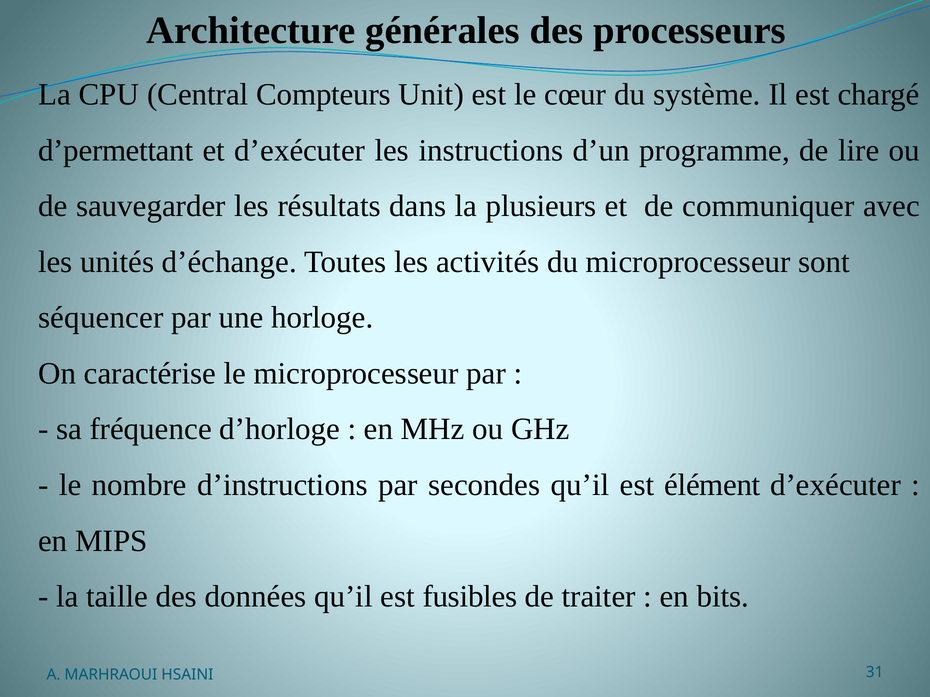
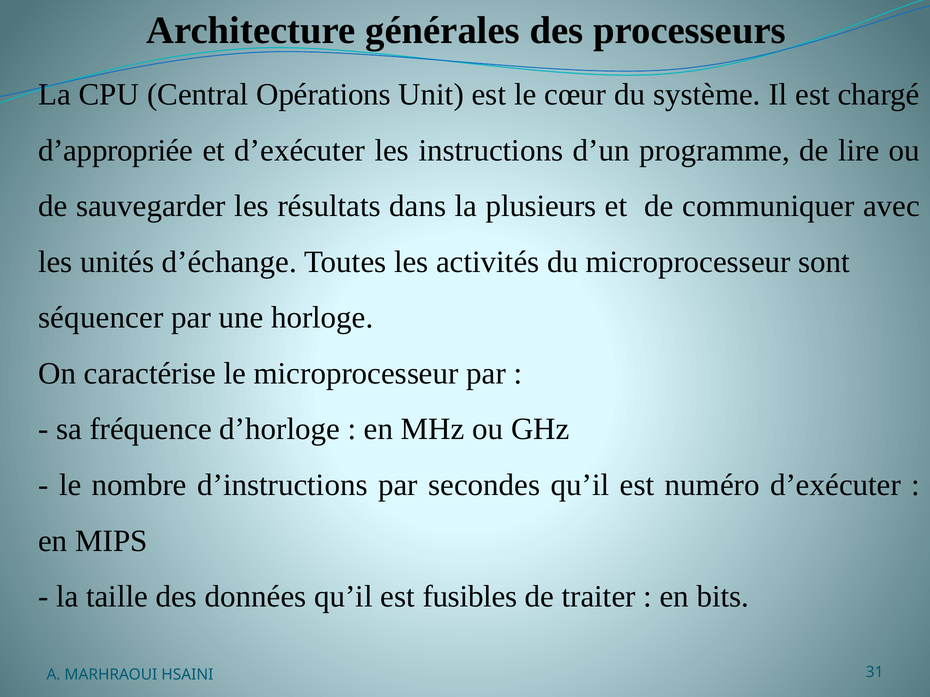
Compteurs: Compteurs -> Opérations
d’permettant: d’permettant -> d’appropriée
élément: élément -> numéro
